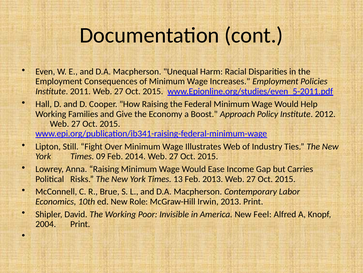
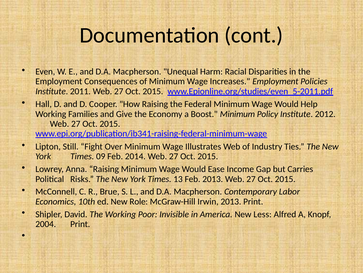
Boost Approach: Approach -> Minimum
Feel: Feel -> Less
